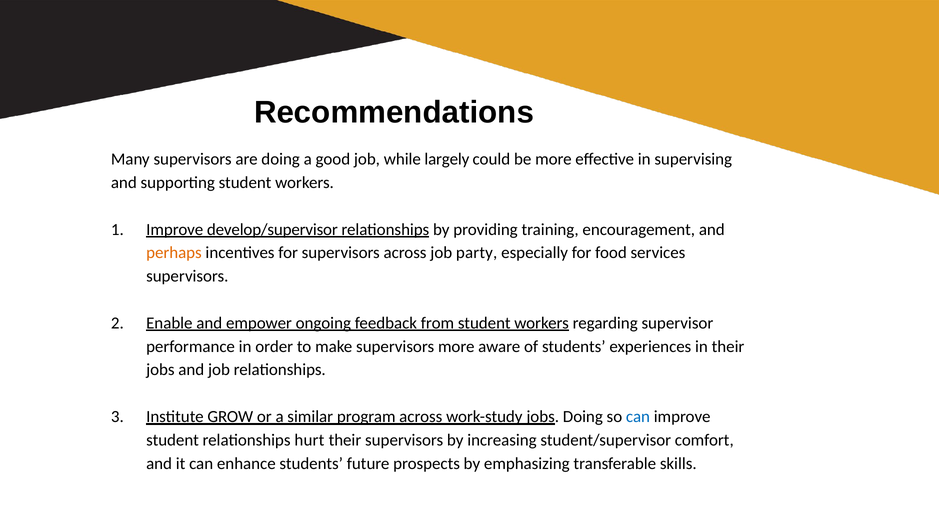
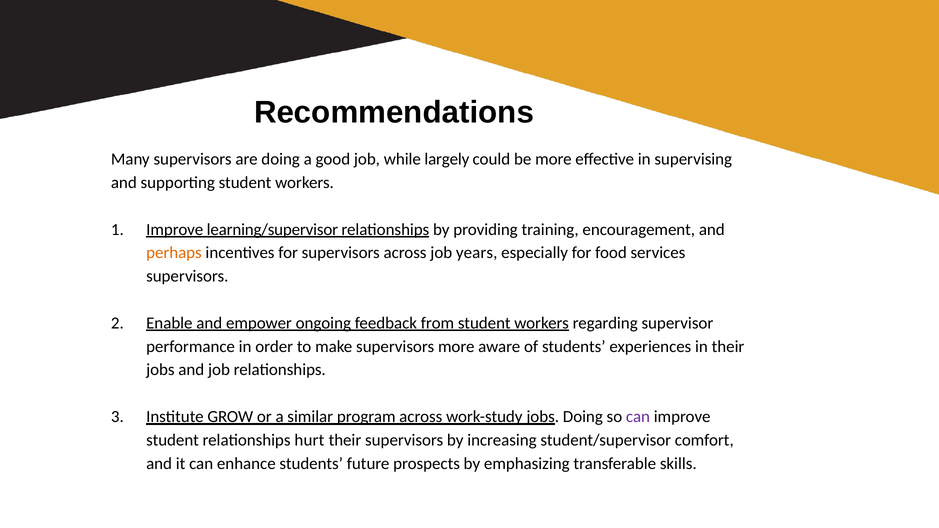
develop/supervisor: develop/supervisor -> learning/supervisor
party: party -> years
can at (638, 417) colour: blue -> purple
